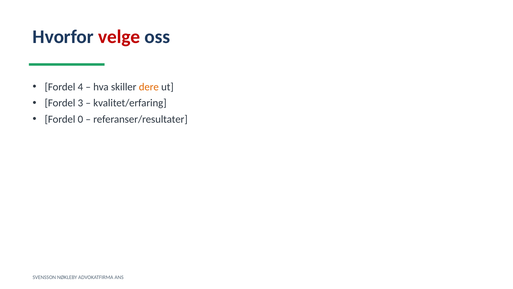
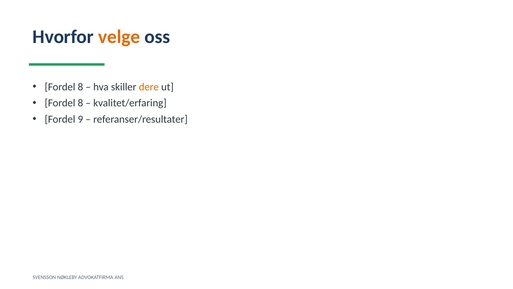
velge colour: red -> orange
4 at (80, 87): 4 -> 8
3 at (80, 103): 3 -> 8
0: 0 -> 9
